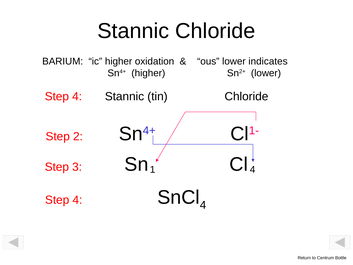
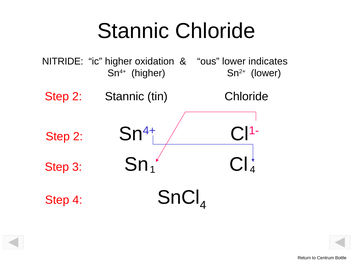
BARIUM: BARIUM -> NITRIDE
4 at (77, 96): 4 -> 2
